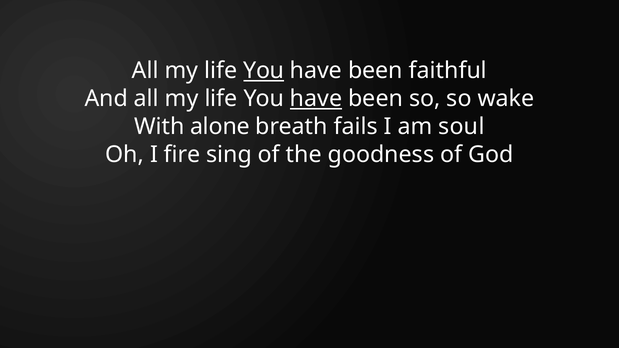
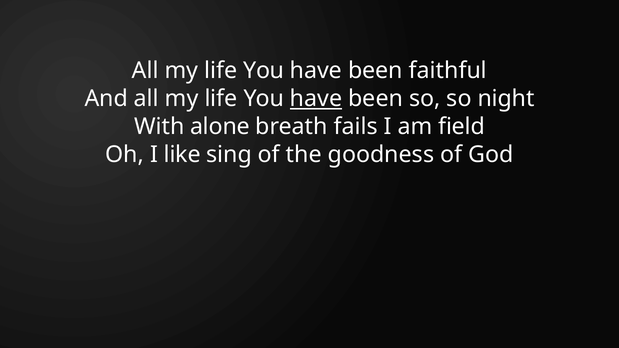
You at (264, 71) underline: present -> none
wake: wake -> night
soul: soul -> field
fire: fire -> like
